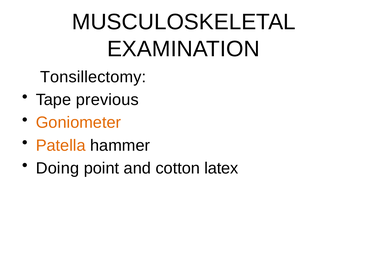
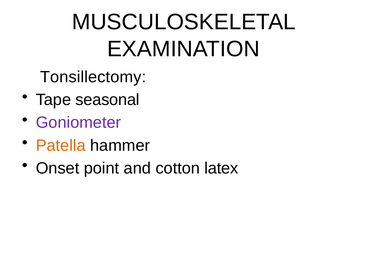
previous: previous -> seasonal
Goniometer colour: orange -> purple
Doing: Doing -> Onset
